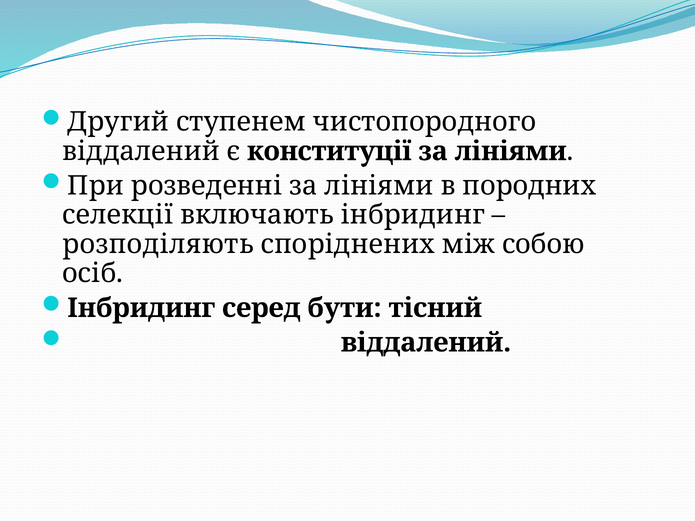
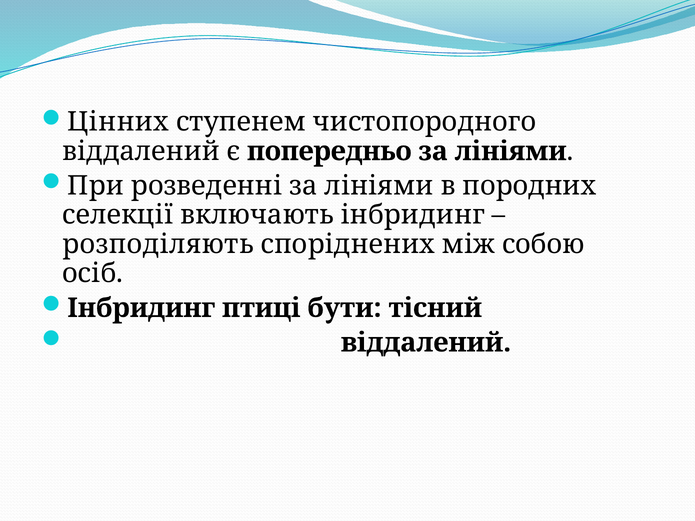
Другий: Другий -> Цінних
конституції: конституції -> попередньо
серед: серед -> птиці
